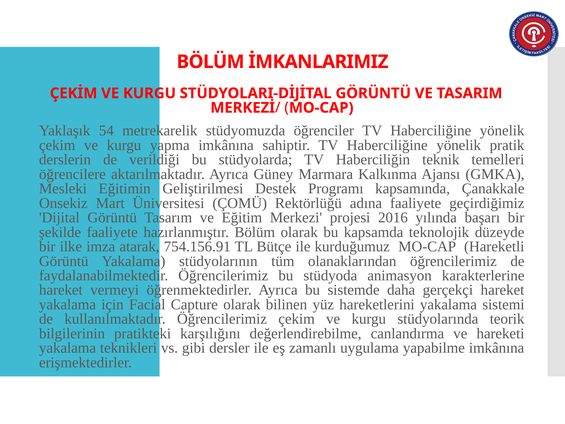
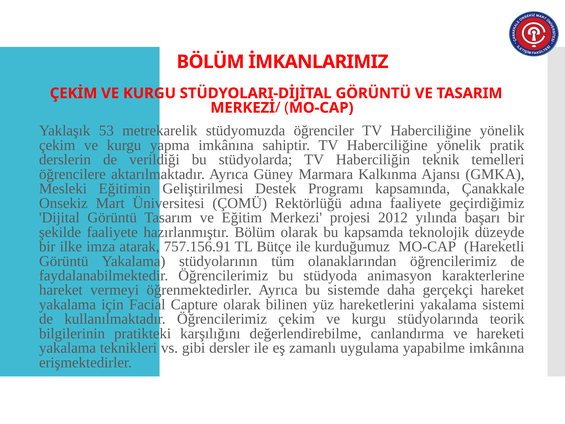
54: 54 -> 53
2016: 2016 -> 2012
754.156.91: 754.156.91 -> 757.156.91
